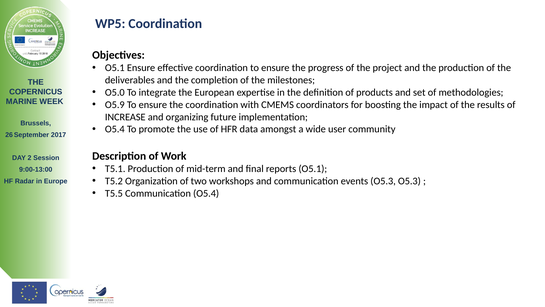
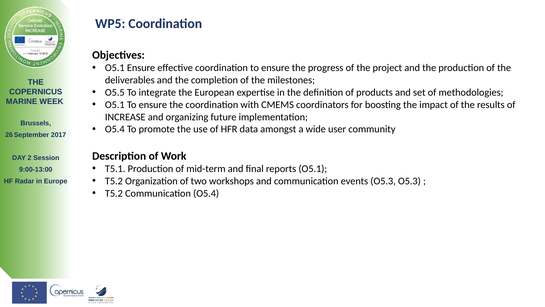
O5.0: O5.0 -> O5.5
O5.9 at (115, 105): O5.9 -> O5.1
T5.5 at (114, 193): T5.5 -> T5.2
